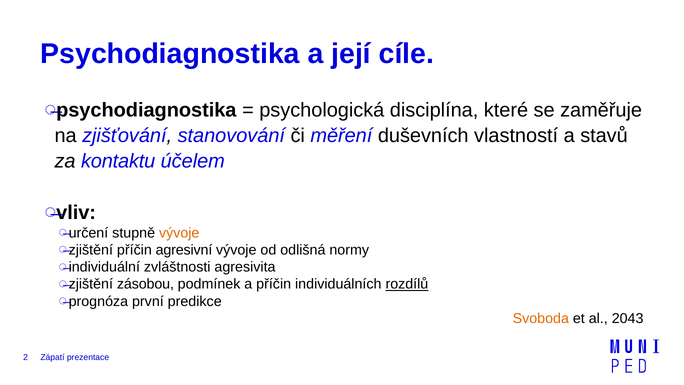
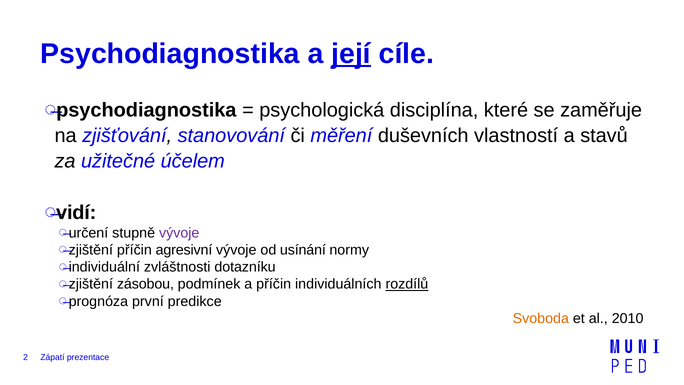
její underline: none -> present
kontaktu: kontaktu -> užitečné
vliv: vliv -> vidí
vývoje at (179, 233) colour: orange -> purple
odlišná: odlišná -> usínání
agresivita: agresivita -> dotazníku
2043: 2043 -> 2010
